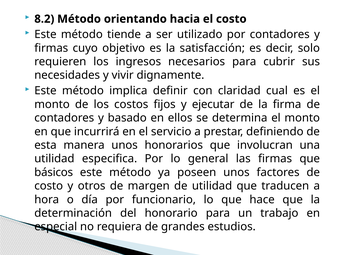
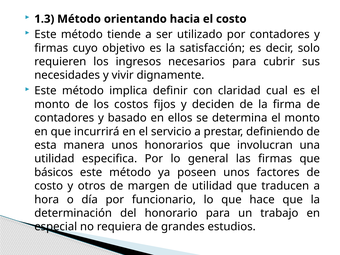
8.2: 8.2 -> 1.3
ejecutar: ejecutar -> deciden
